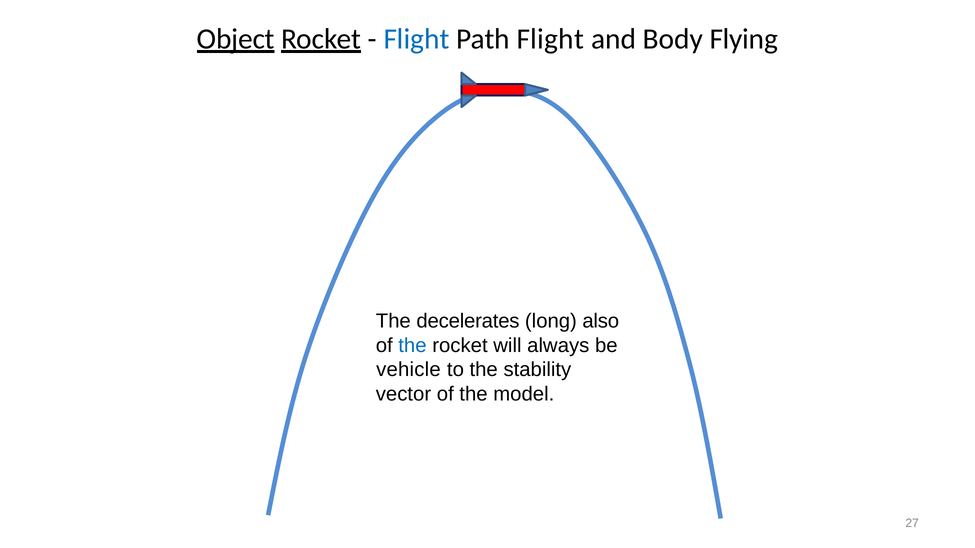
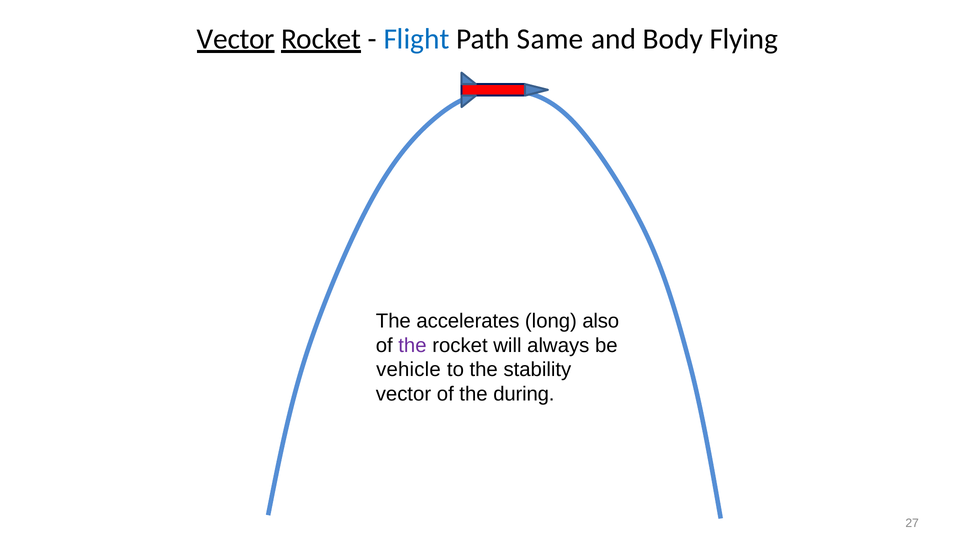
Object at (236, 39): Object -> Vector
Path Flight: Flight -> Same
decelerates: decelerates -> accelerates
the at (412, 346) colour: blue -> purple
model: model -> during
